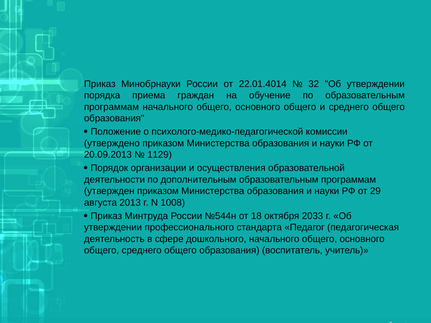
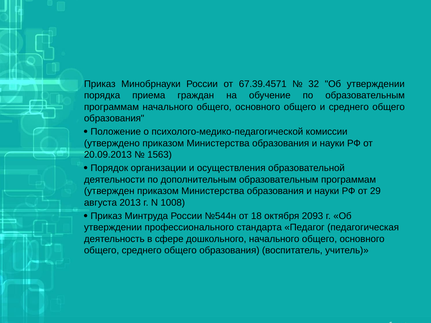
22.01.4014: 22.01.4014 -> 67.39.4571
1129: 1129 -> 1563
2033: 2033 -> 2093
